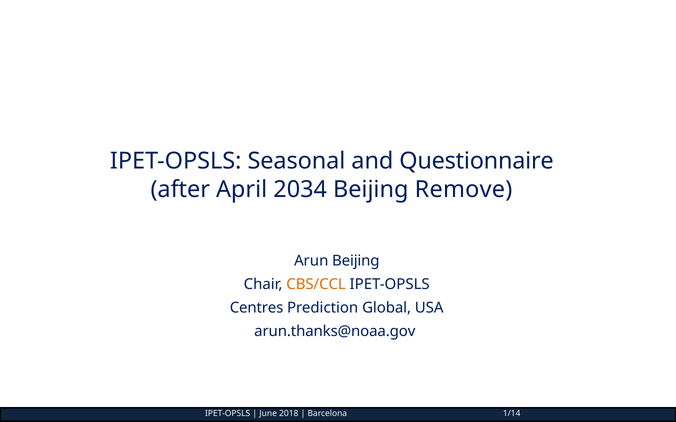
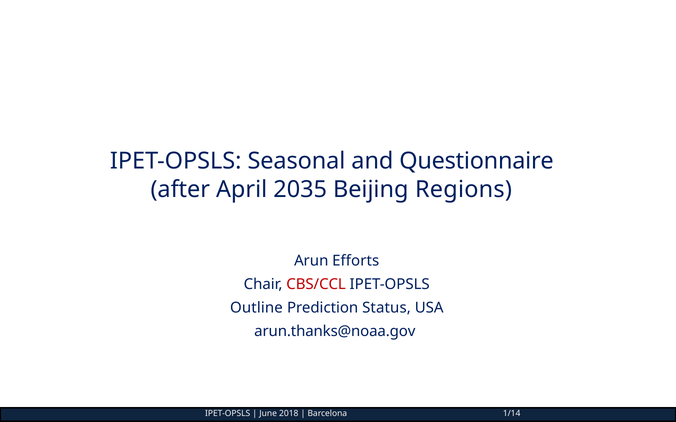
2034: 2034 -> 2035
Remove: Remove -> Regions
Arun Beijing: Beijing -> Efforts
CBS/CCL colour: orange -> red
Centres: Centres -> Outline
Global: Global -> Status
